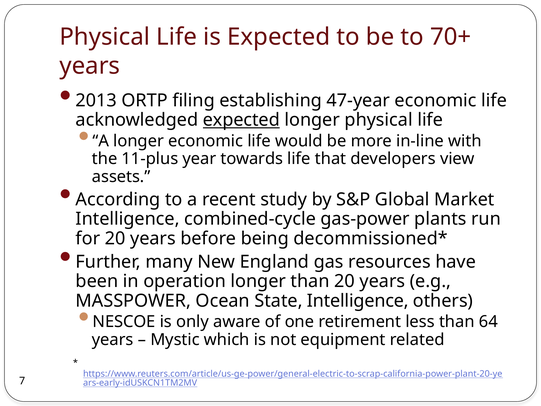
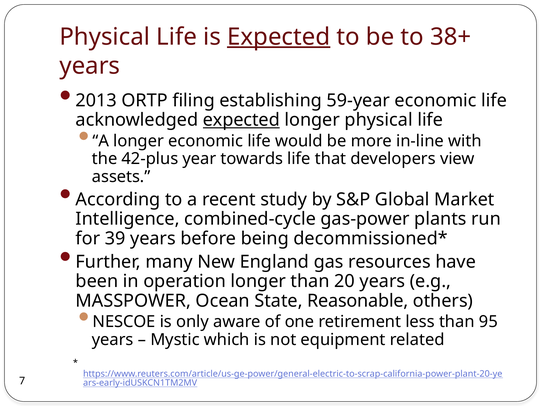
Expected at (279, 37) underline: none -> present
70+: 70+ -> 38+
47-year: 47-year -> 59-year
11-plus: 11-plus -> 42-plus
for 20: 20 -> 39
State Intelligence: Intelligence -> Reasonable
64: 64 -> 95
